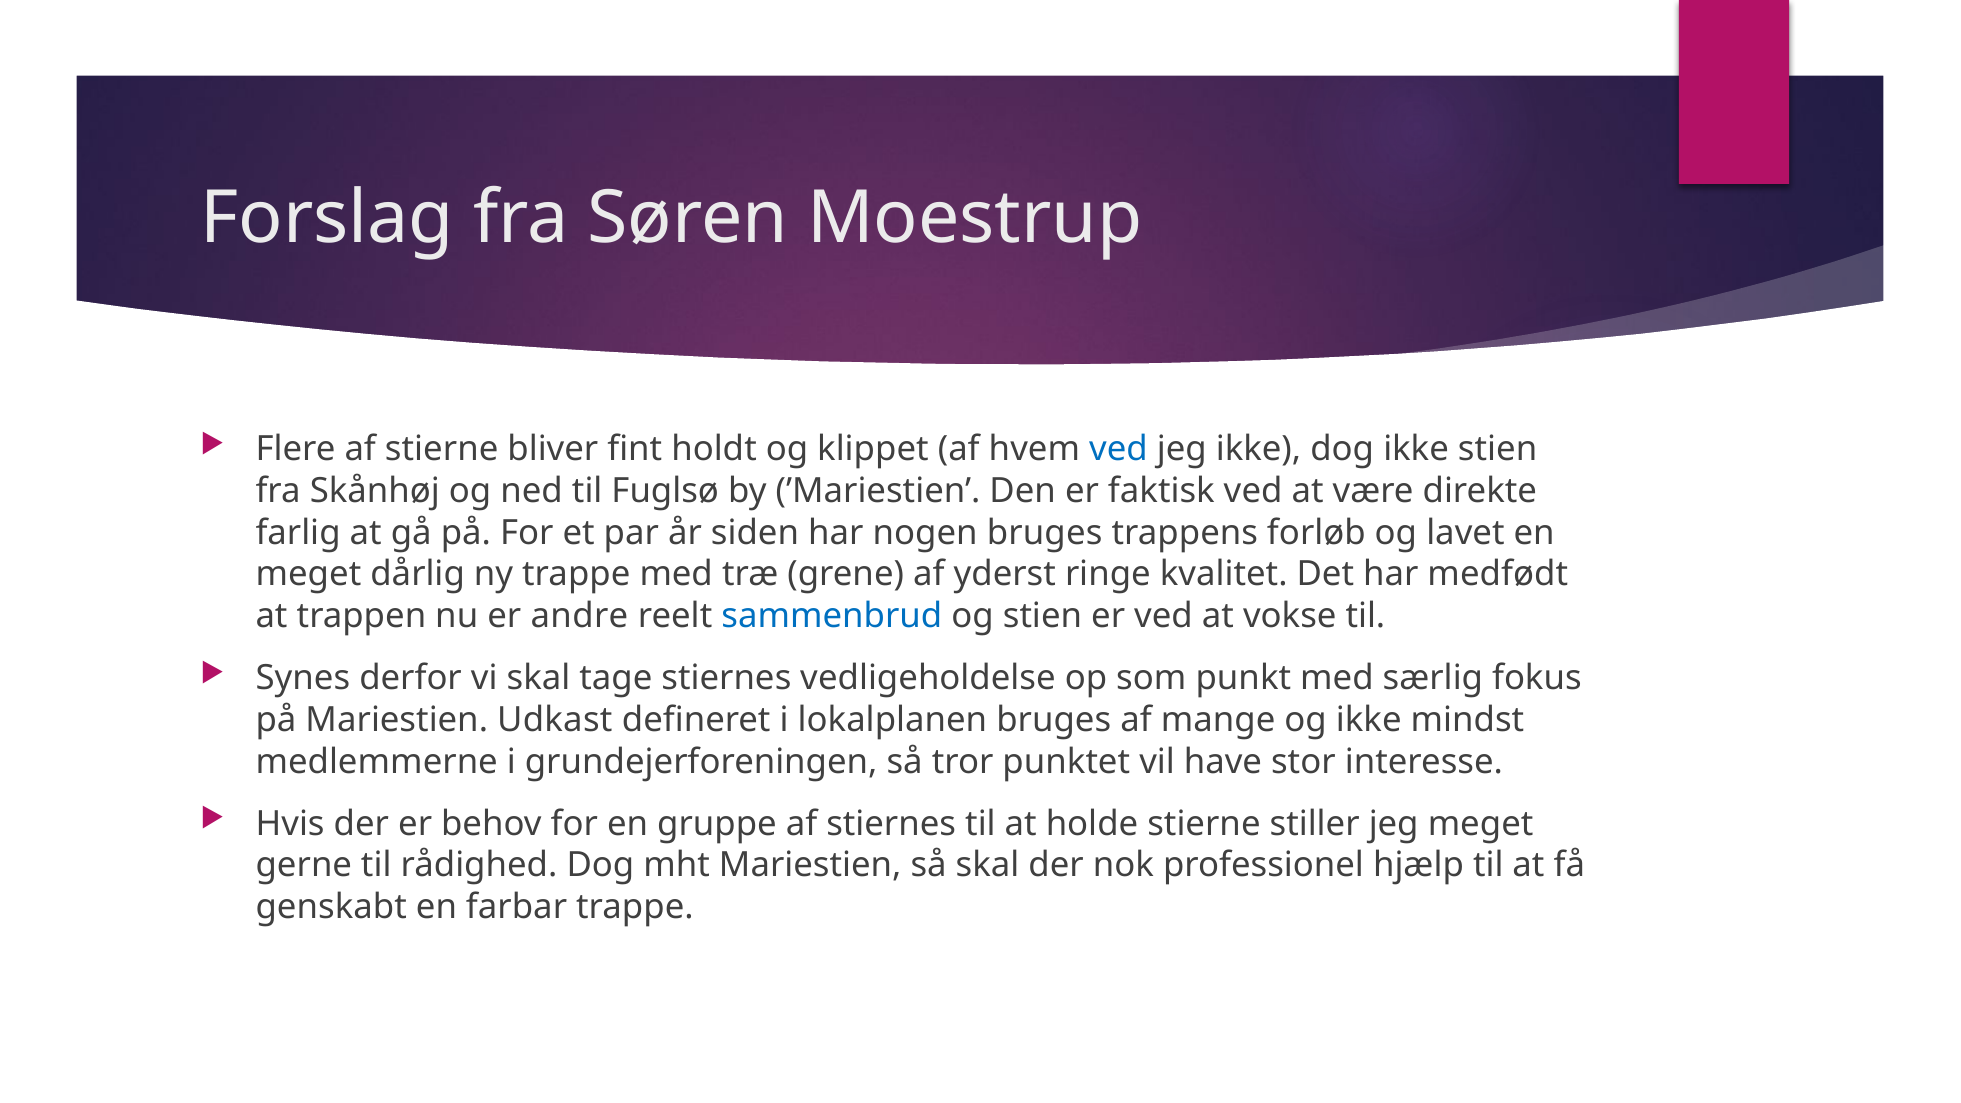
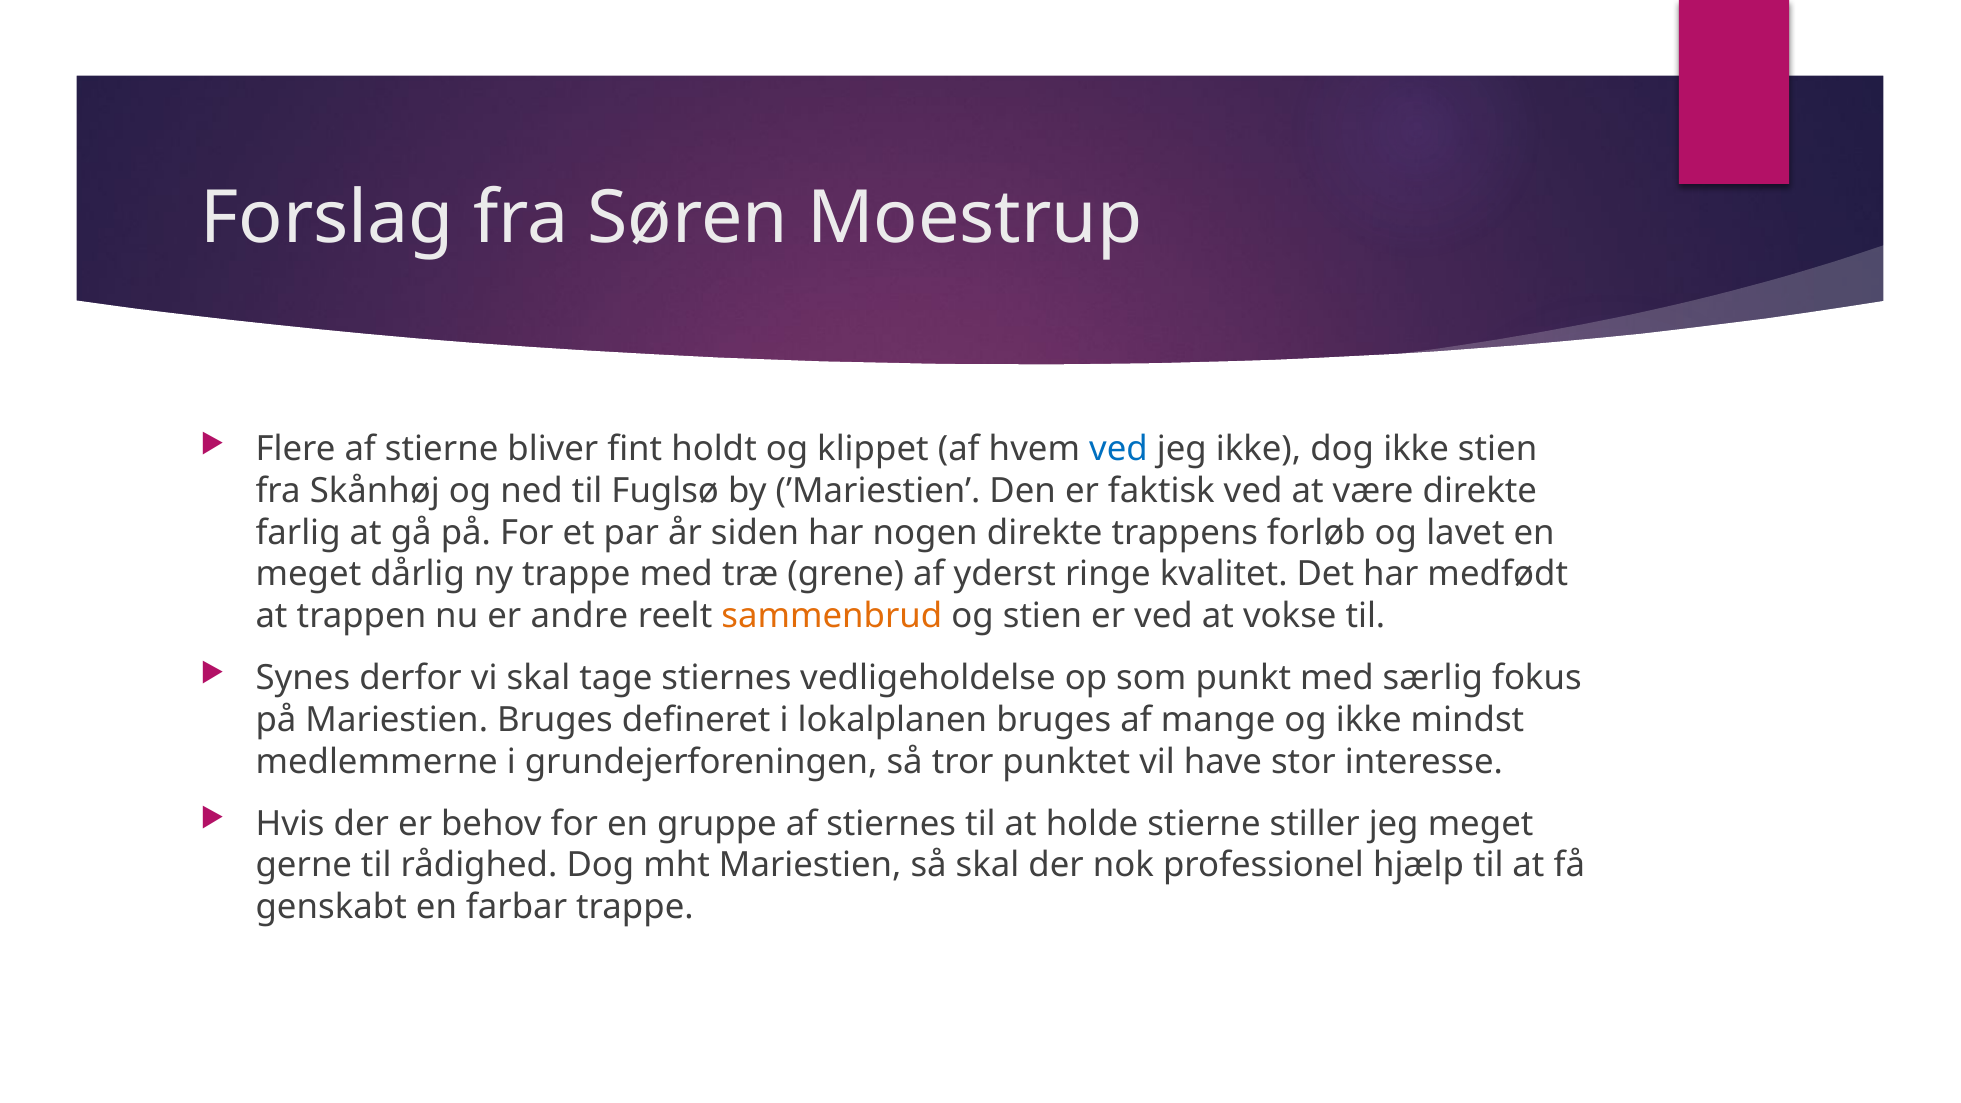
nogen bruges: bruges -> direkte
sammenbrud colour: blue -> orange
Mariestien Udkast: Udkast -> Bruges
